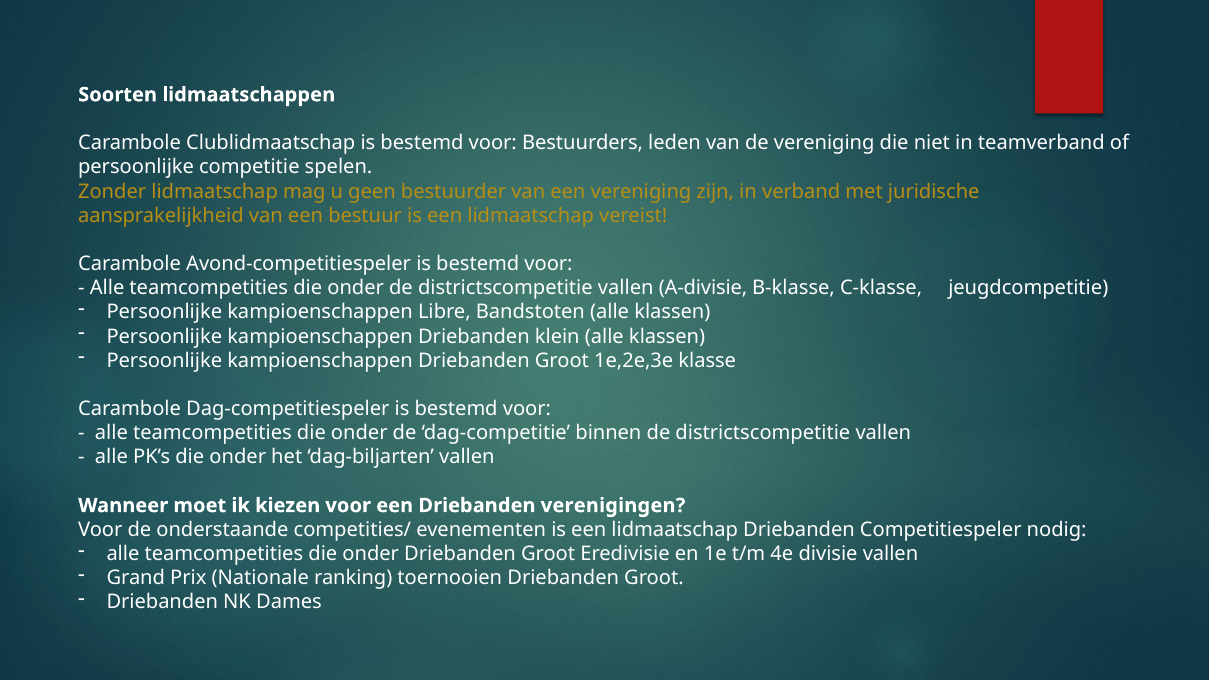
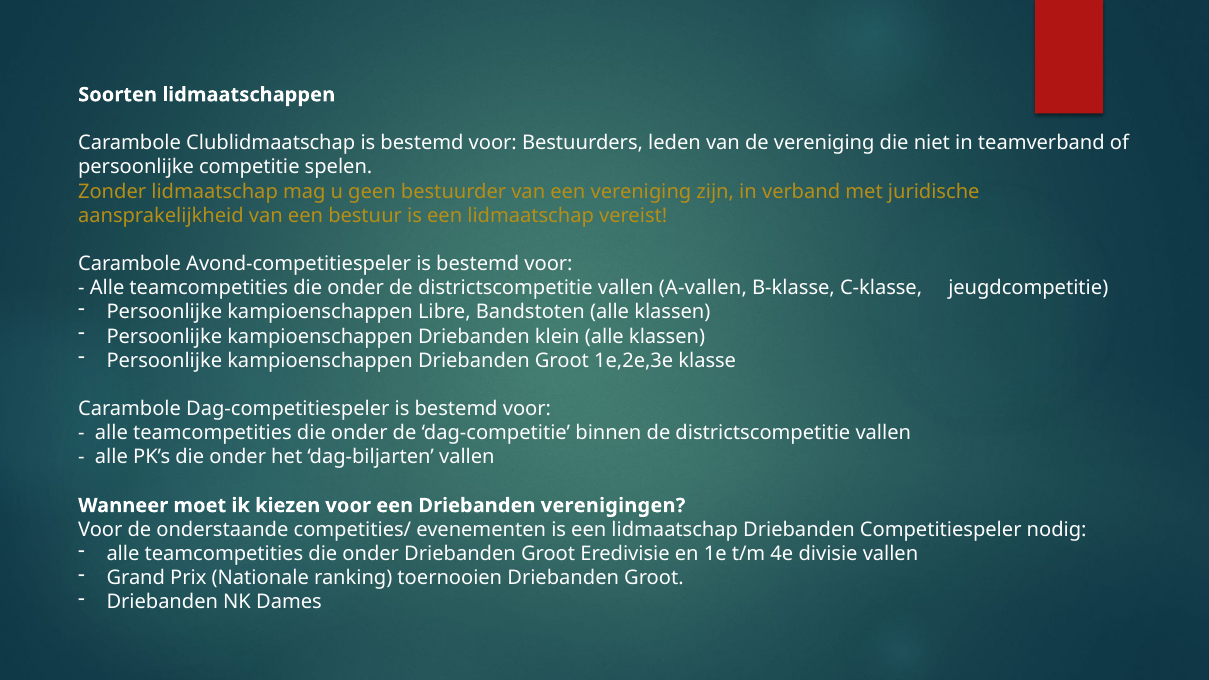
A-divisie: A-divisie -> A-vallen
